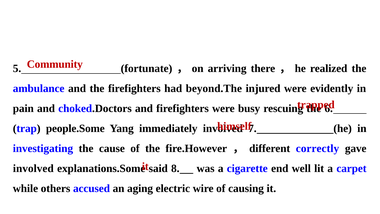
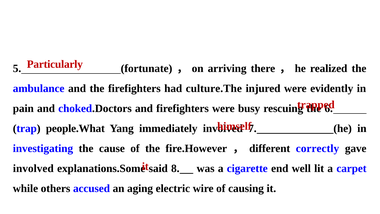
Community: Community -> Particularly
beyond.The: beyond.The -> culture.The
people.Some: people.Some -> people.What
